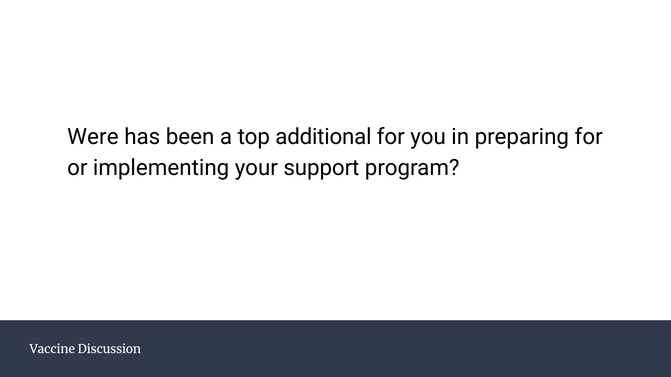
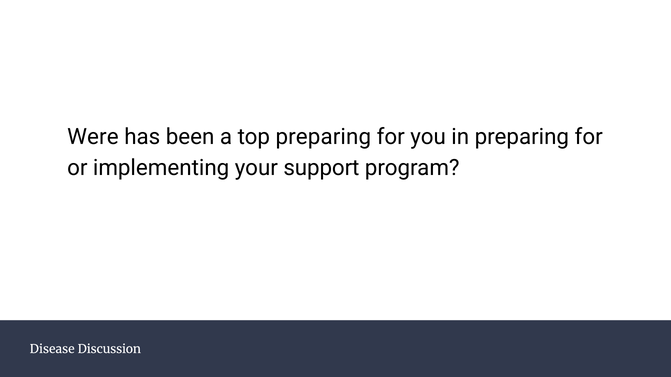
top additional: additional -> preparing
Vaccine: Vaccine -> Disease
